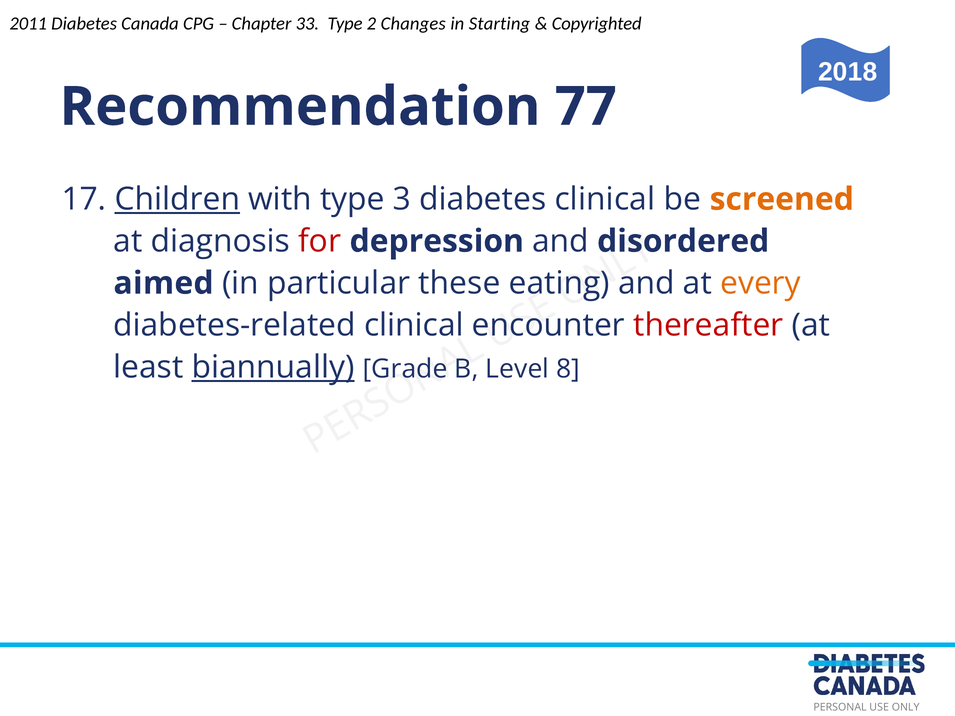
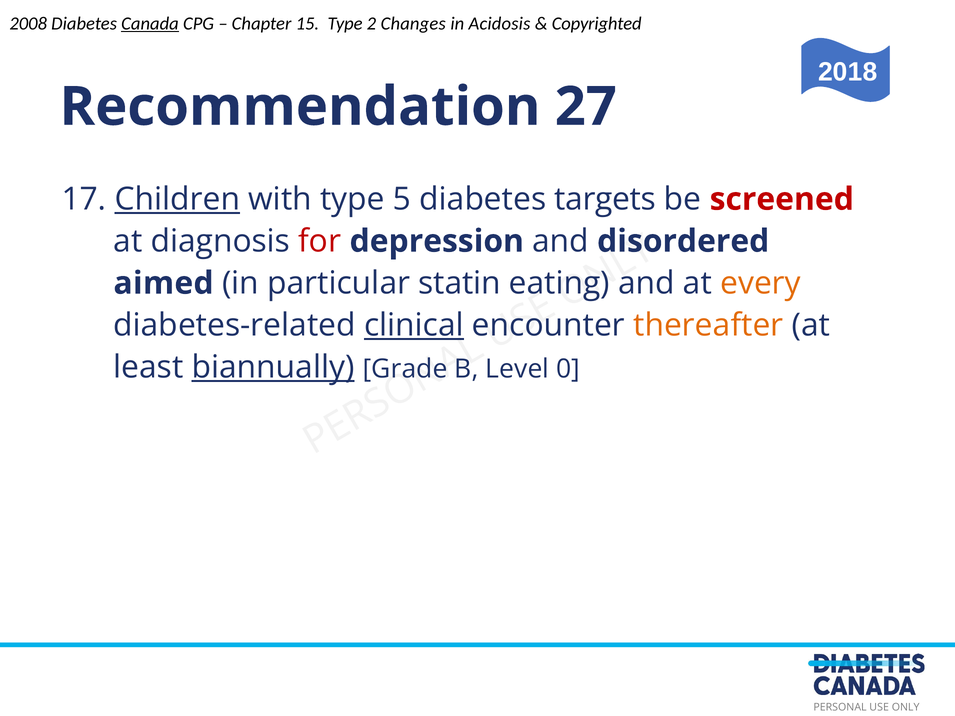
2011: 2011 -> 2008
Canada underline: none -> present
33: 33 -> 15
Starting: Starting -> Acidosis
77: 77 -> 27
3: 3 -> 5
diabetes clinical: clinical -> targets
screened colour: orange -> red
these: these -> statin
clinical at (414, 325) underline: none -> present
thereafter colour: red -> orange
8: 8 -> 0
